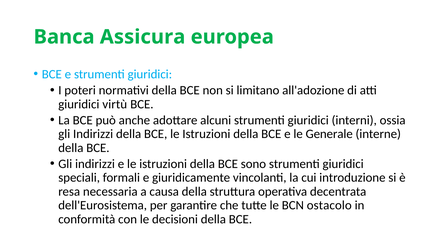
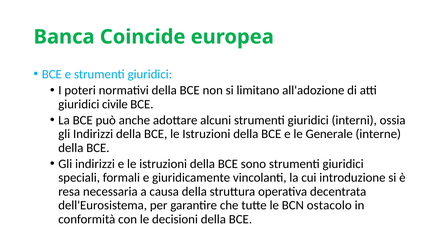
Assicura: Assicura -> Coincide
virtù: virtù -> civile
